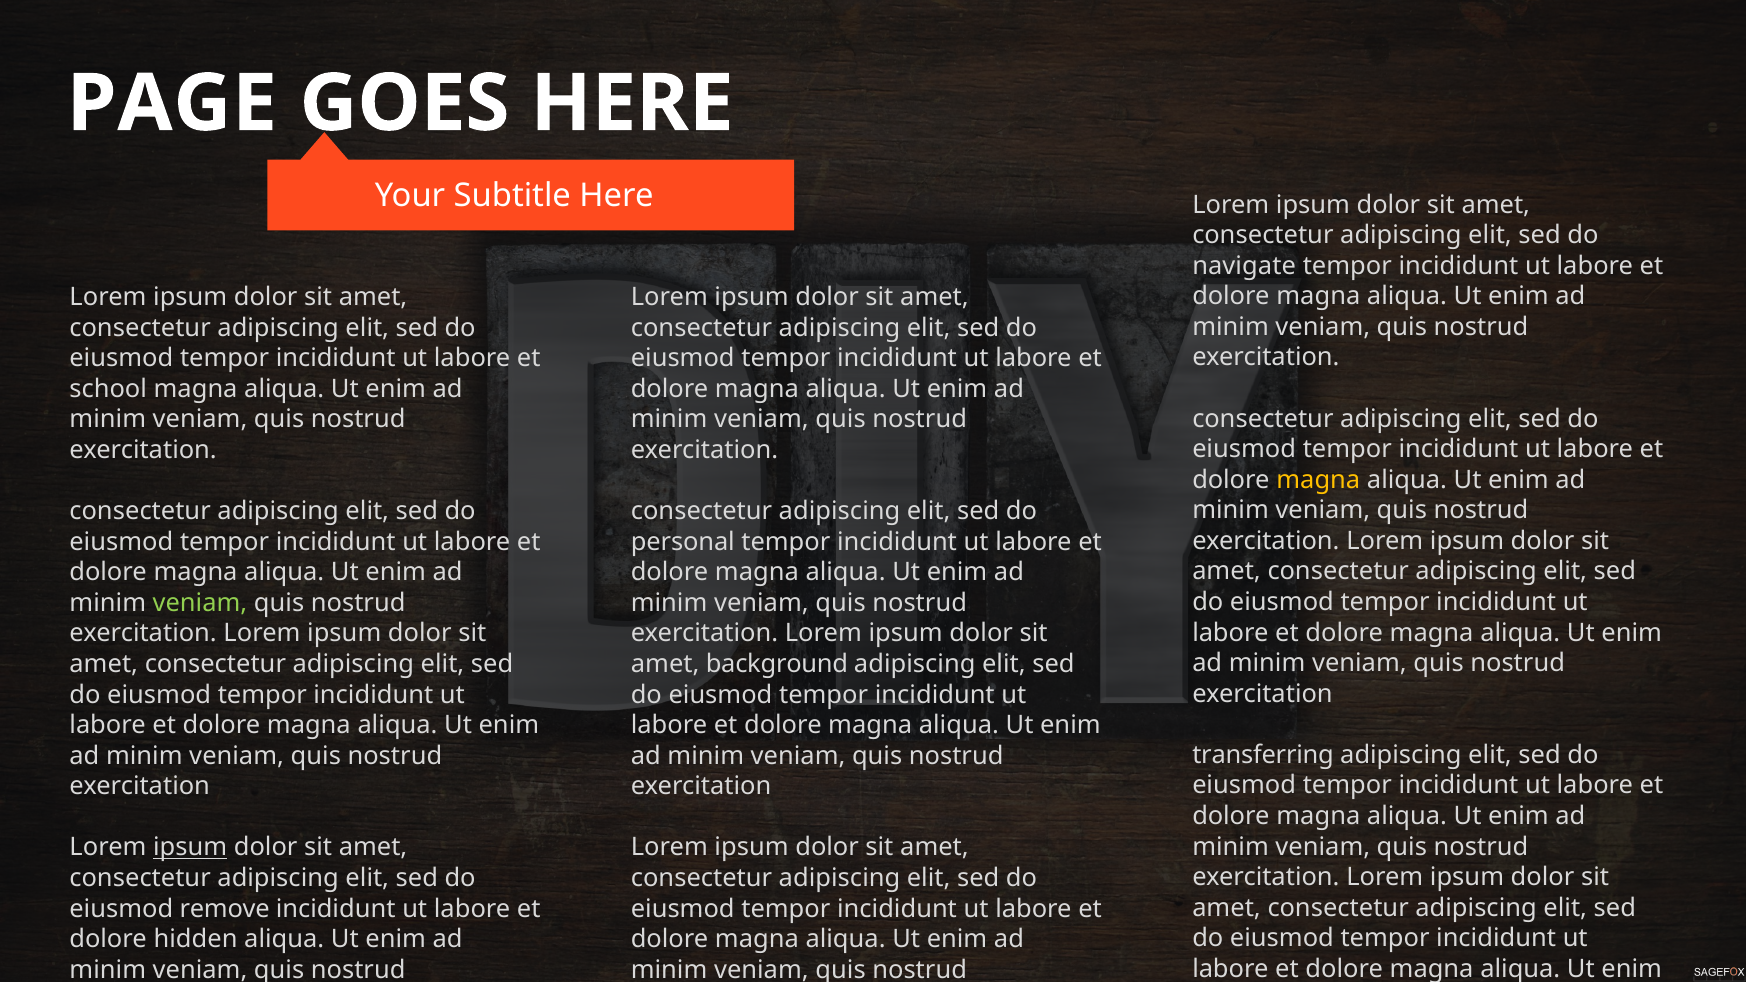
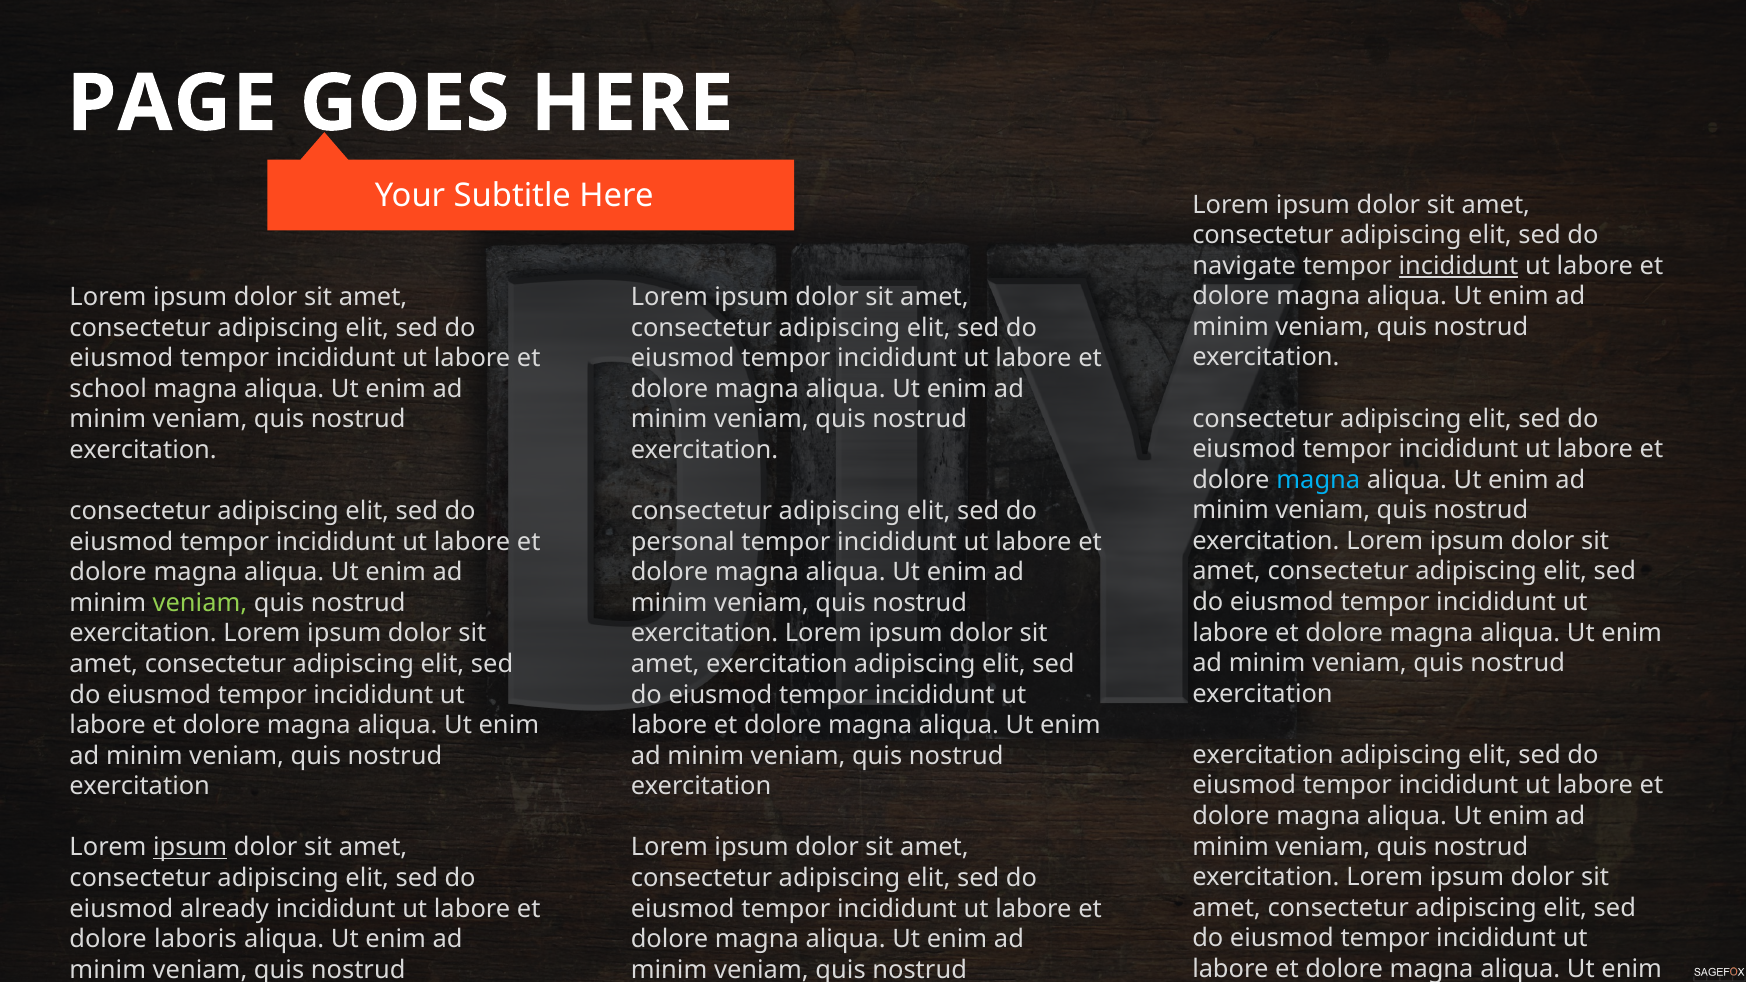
incididunt at (1458, 266) underline: none -> present
magna at (1318, 480) colour: yellow -> light blue
amet background: background -> exercitation
transferring at (1263, 755): transferring -> exercitation
remove: remove -> already
hidden: hidden -> laboris
